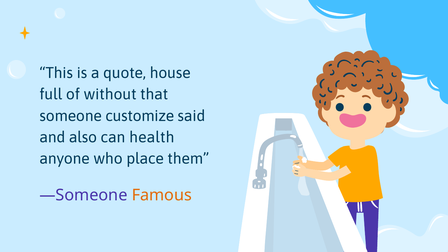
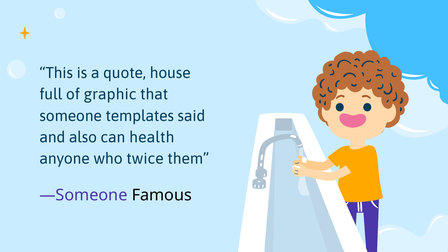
without: without -> graphic
customize: customize -> templates
place: place -> twice
Famous colour: orange -> black
